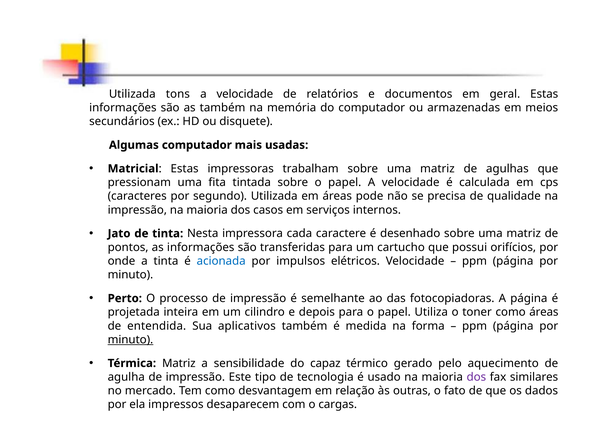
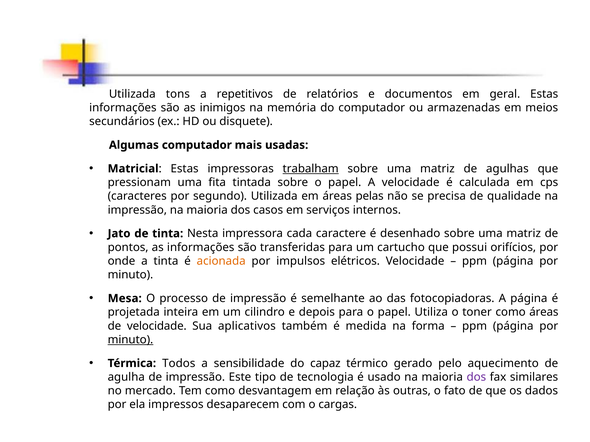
velocidade at (245, 94): velocidade -> repetitivos
as também: também -> inimigos
trabalham underline: none -> present
pode: pode -> pelas
acionada colour: blue -> orange
Perto: Perto -> Mesa
de entendida: entendida -> velocidade
Térmica Matriz: Matriz -> Todos
